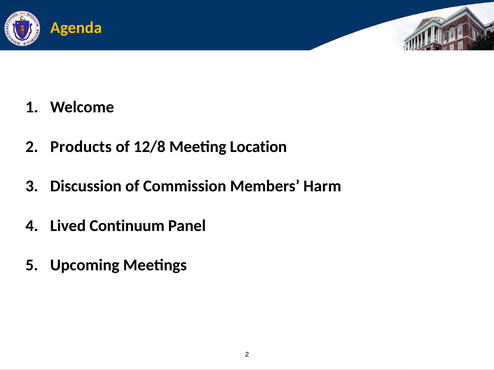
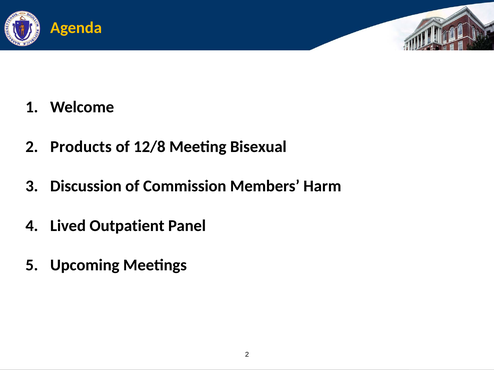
Location: Location -> Bisexual
Continuum: Continuum -> Outpatient
